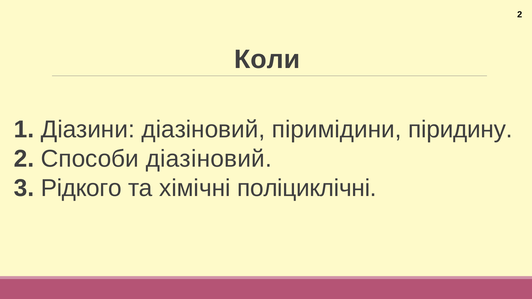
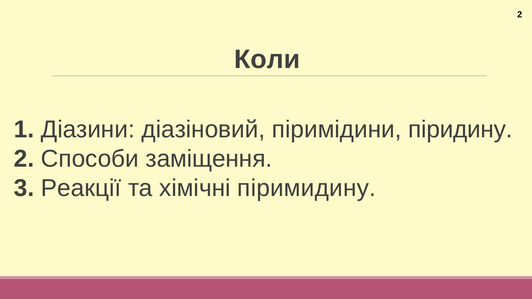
Способи діазіновий: діазіновий -> заміщення
Рідкого: Рідкого -> Реакції
поліциклічні: поліциклічні -> піримидину
